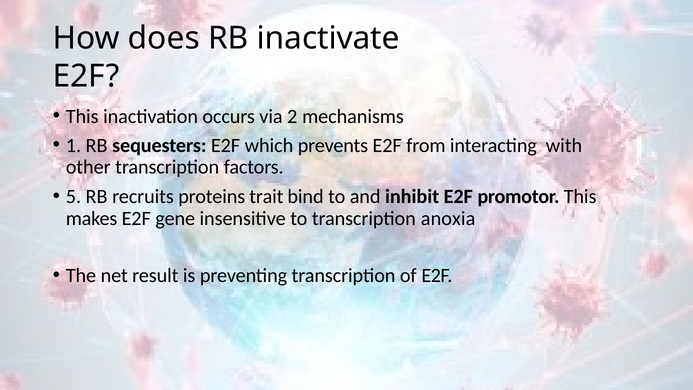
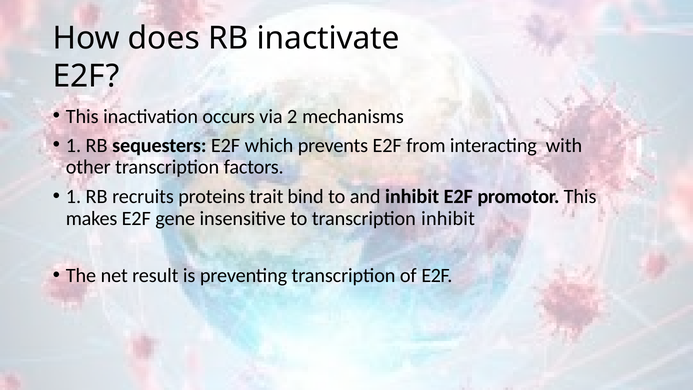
5 at (73, 197): 5 -> 1
transcription anoxia: anoxia -> inhibit
